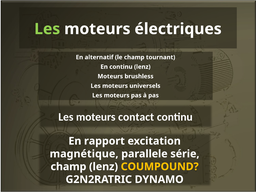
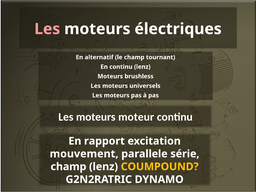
Les at (47, 29) colour: light green -> pink
contact: contact -> moteur
magnétique: magnétique -> mouvement
